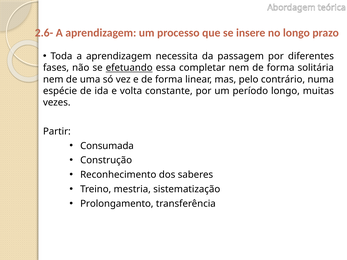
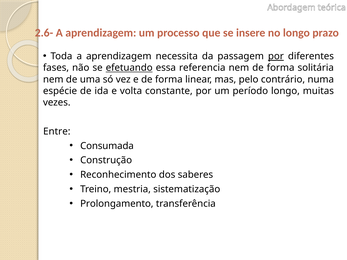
por at (276, 56) underline: none -> present
completar: completar -> referencia
Partir: Partir -> Entre
